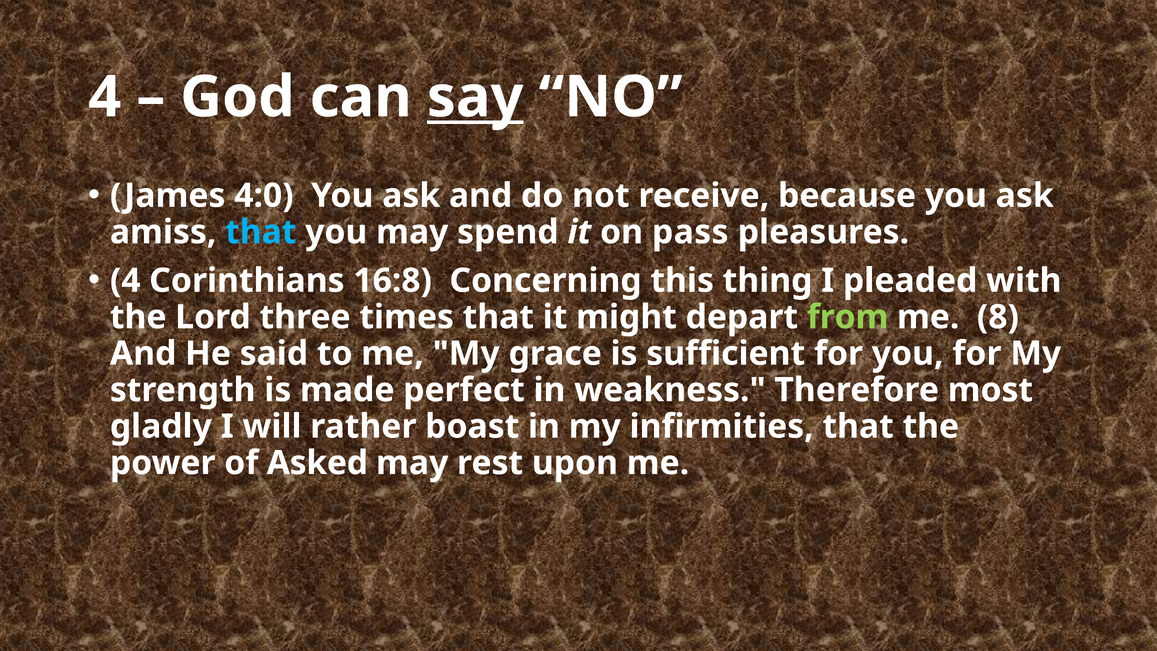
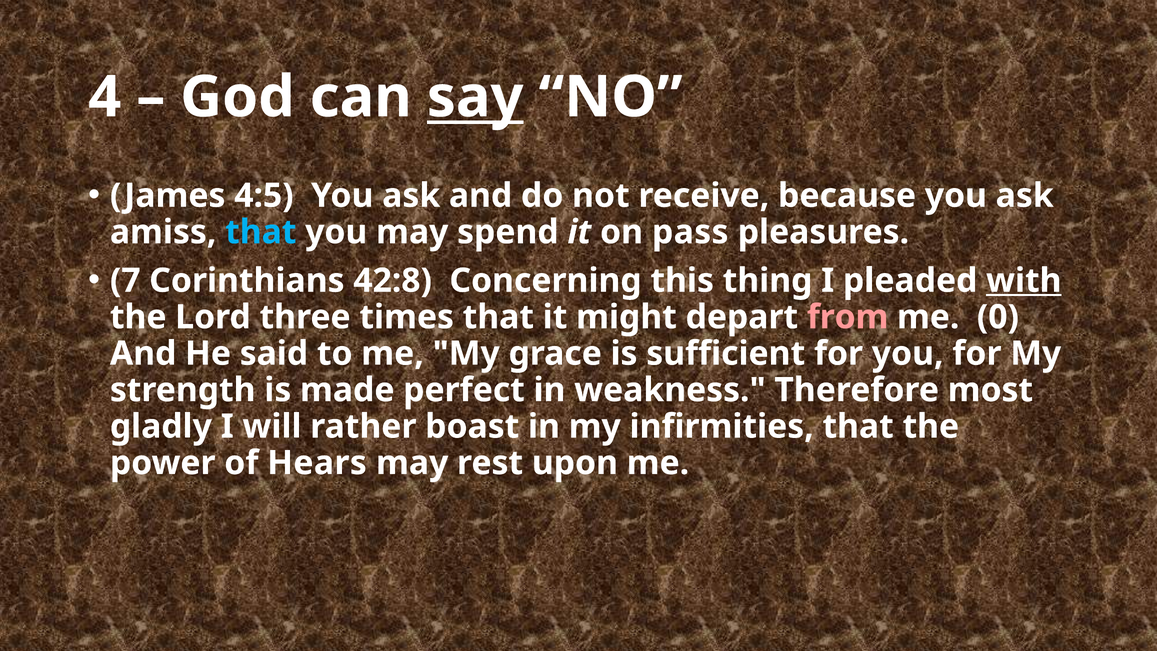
4:0: 4:0 -> 4:5
4 at (125, 281): 4 -> 7
16:8: 16:8 -> 42:8
with underline: none -> present
from colour: light green -> pink
8: 8 -> 0
Asked: Asked -> Hears
